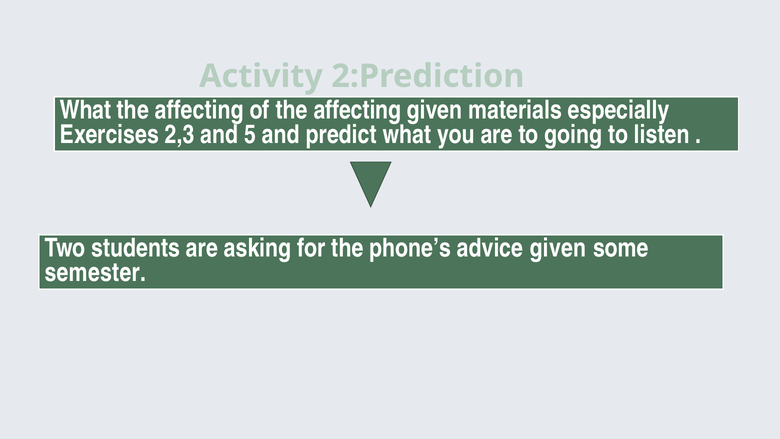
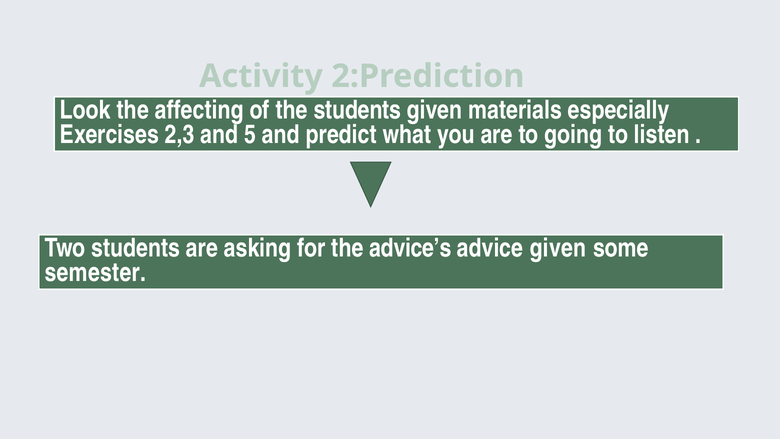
What at (86, 110): What -> Look
of the affecting: affecting -> students
phone’s: phone’s -> advice’s
